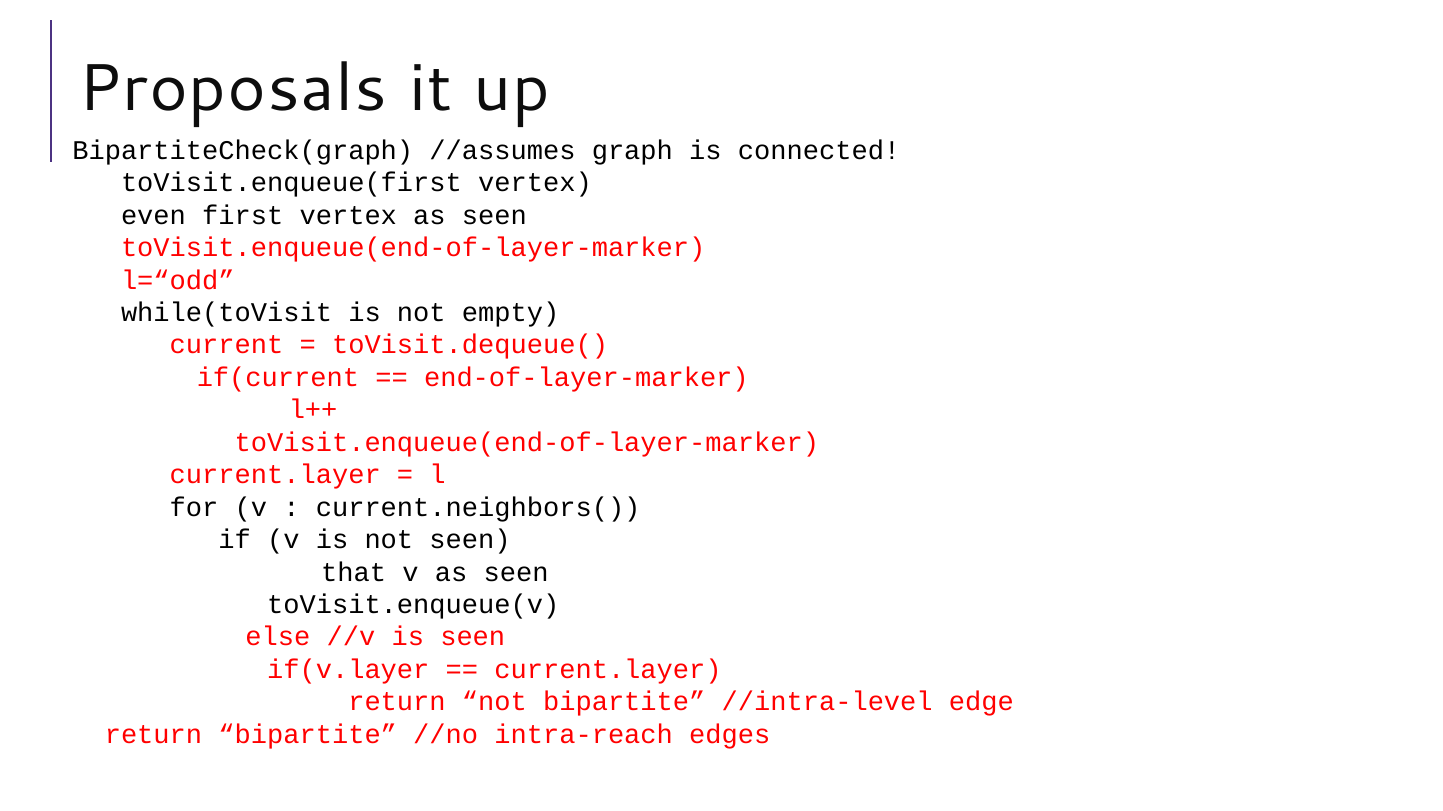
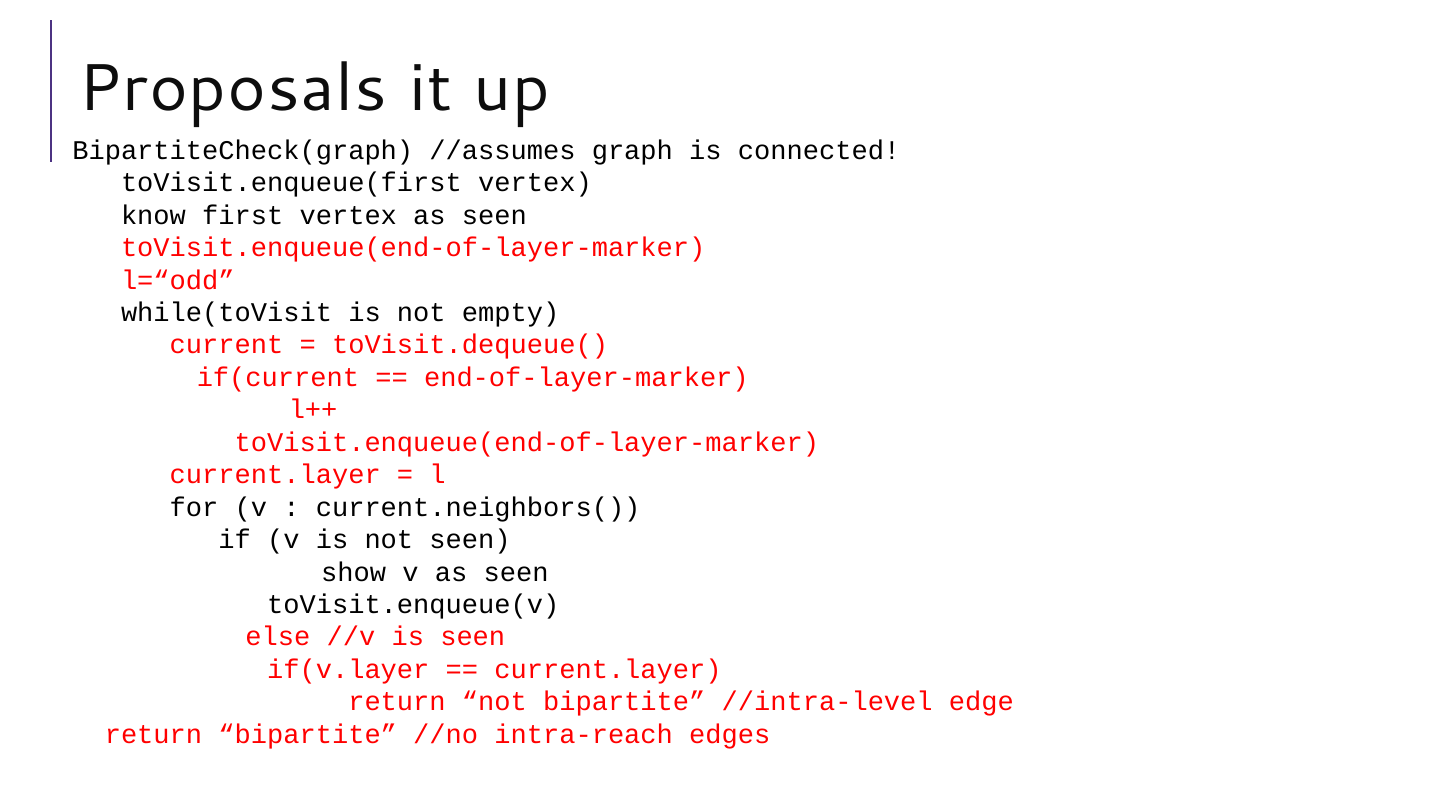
even: even -> know
that: that -> show
